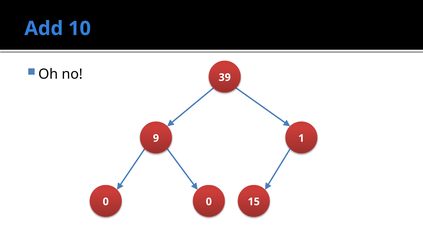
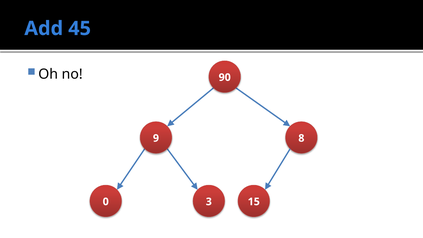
10: 10 -> 45
39: 39 -> 90
1: 1 -> 8
0 0: 0 -> 3
